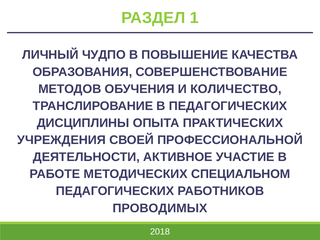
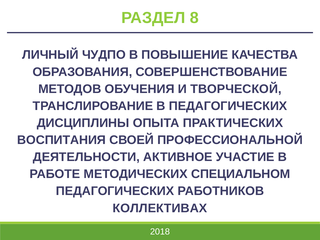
1: 1 -> 8
КОЛИЧЕСТВО: КОЛИЧЕСТВО -> ТВОРЧЕСКОЙ
УЧРЕЖДЕНИЯ: УЧРЕЖДЕНИЯ -> ВОСПИТАНИЯ
ПРОВОДИМЫХ: ПРОВОДИМЫХ -> КОЛЛЕКТИВАХ
